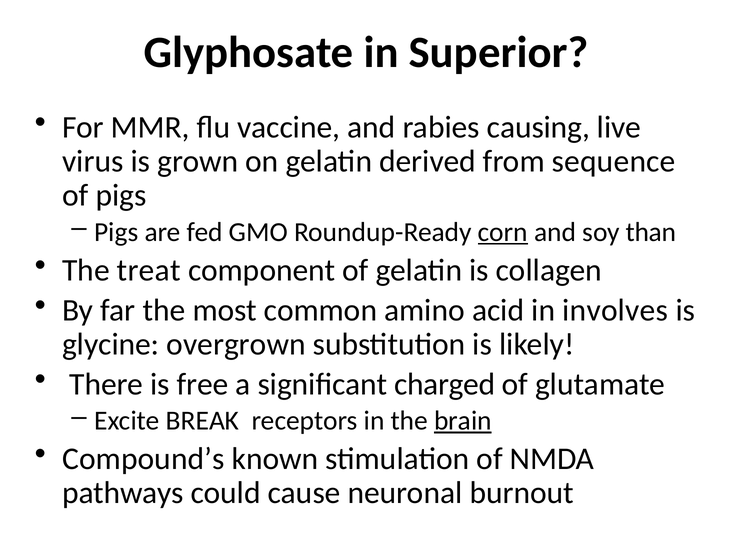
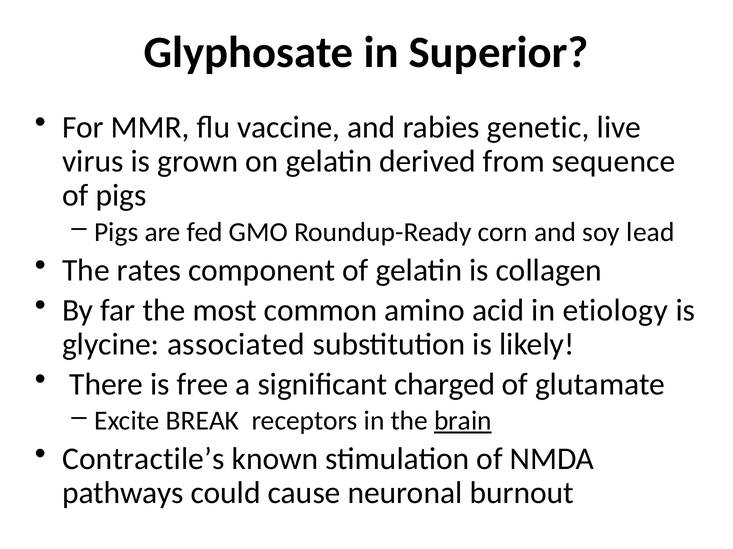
causing: causing -> genetic
corn underline: present -> none
than: than -> lead
treat: treat -> rates
involves: involves -> etiology
overgrown: overgrown -> associated
Compound’s: Compound’s -> Contractile’s
